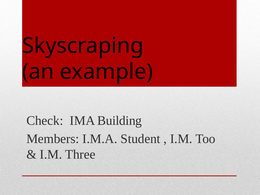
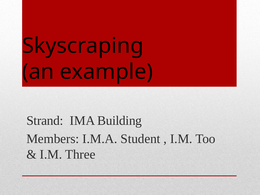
Check: Check -> Strand
